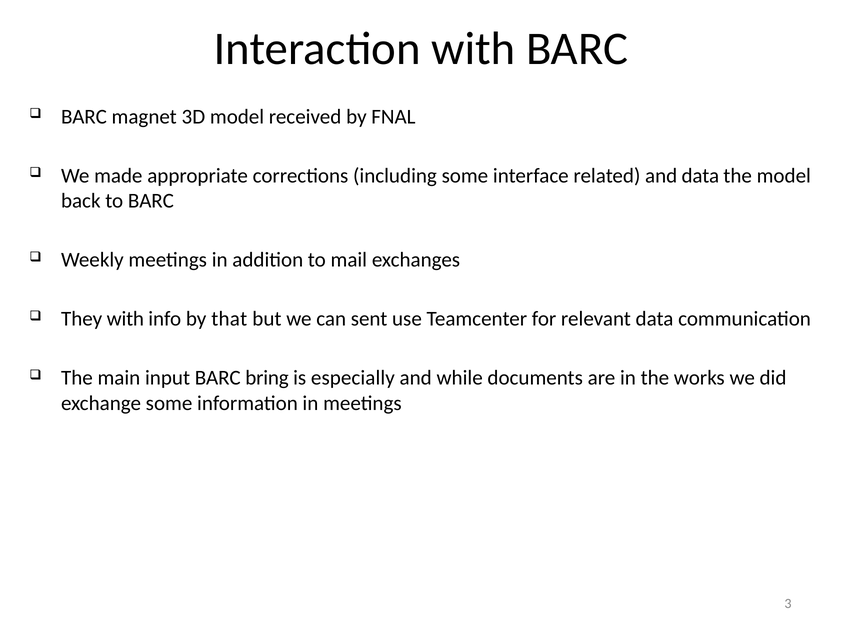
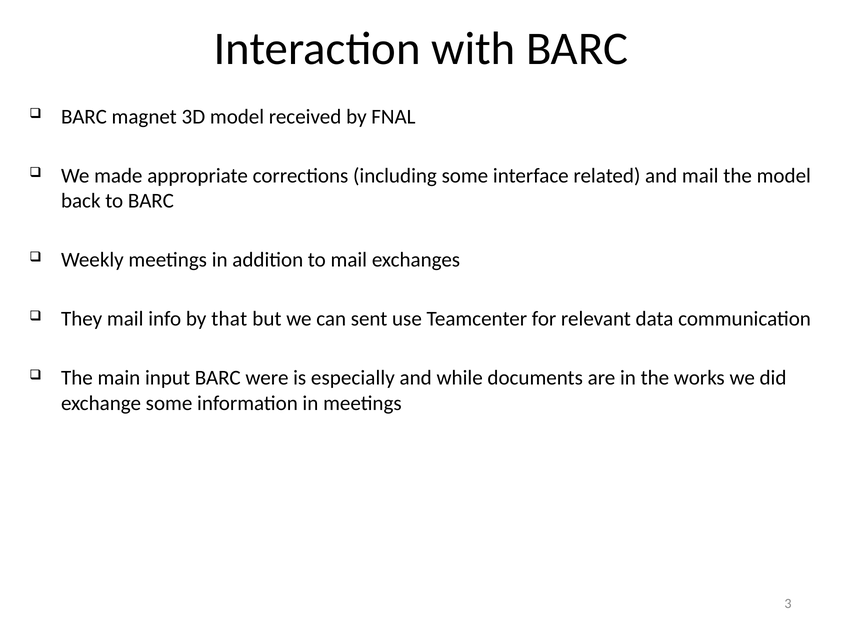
and data: data -> mail
They with: with -> mail
bring: bring -> were
